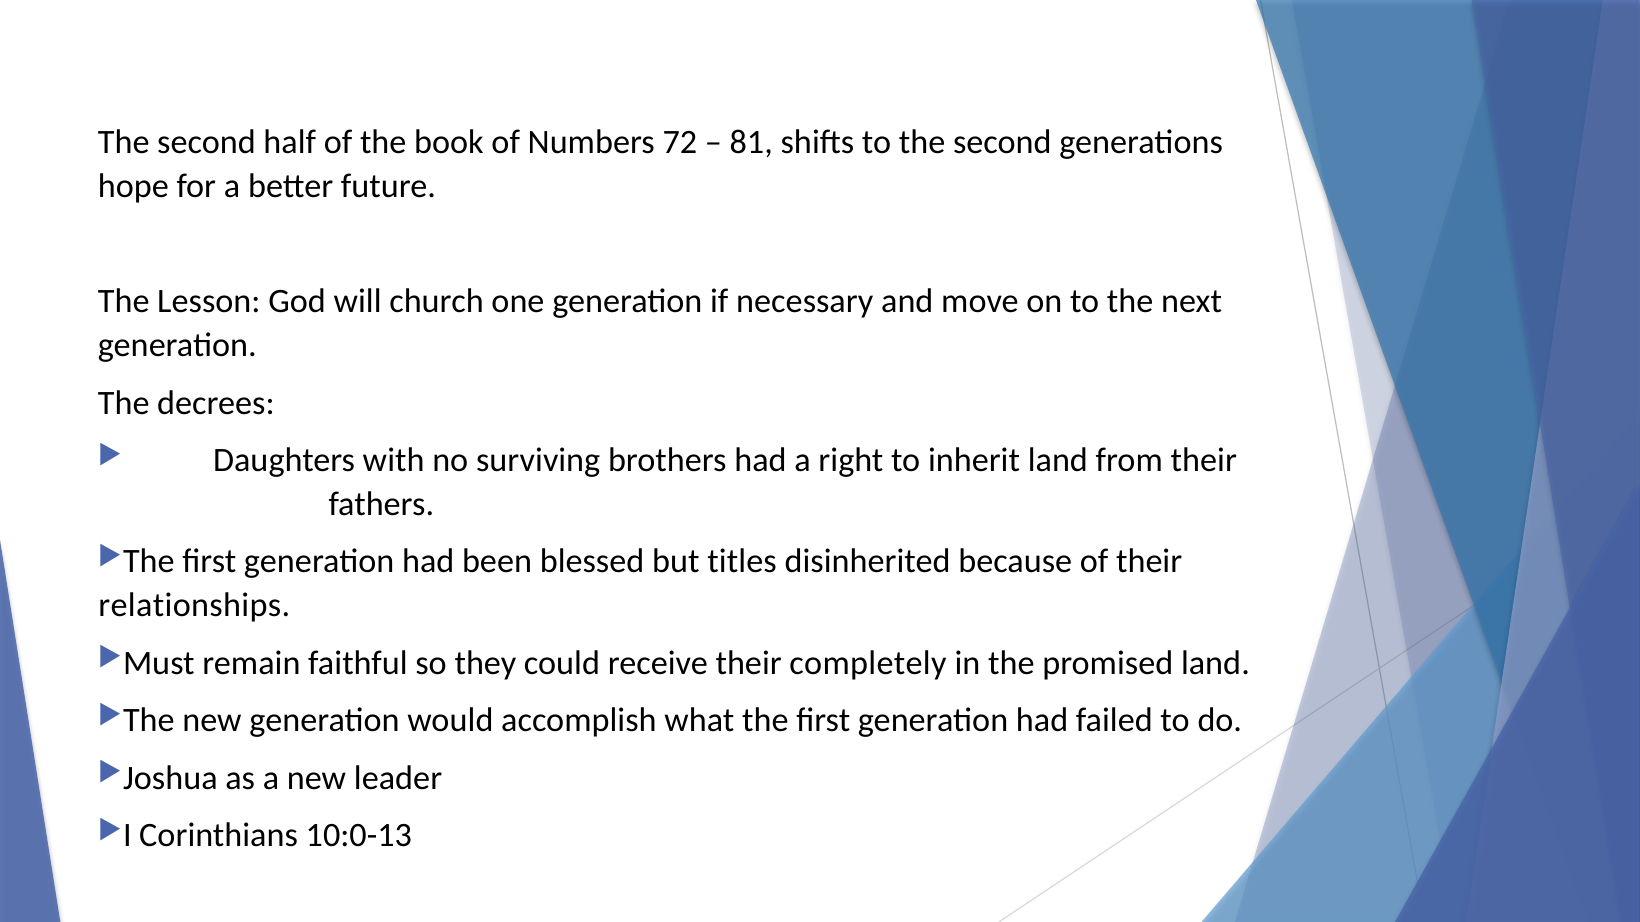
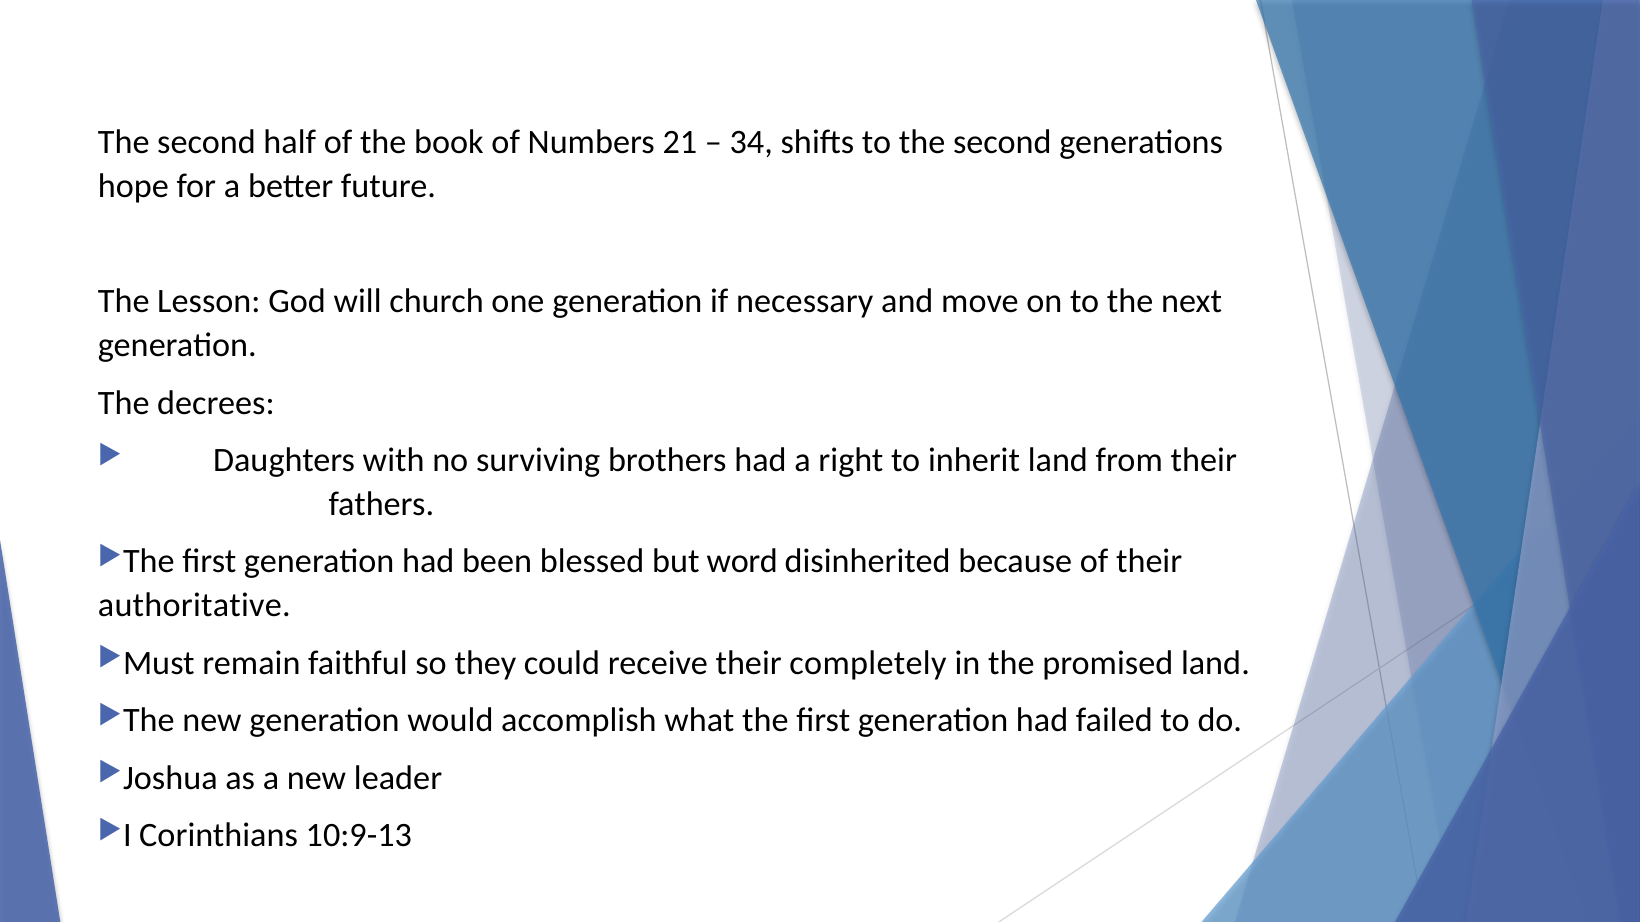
72: 72 -> 21
81: 81 -> 34
titles: titles -> word
relationships: relationships -> authoritative
10:0-13: 10:0-13 -> 10:9-13
